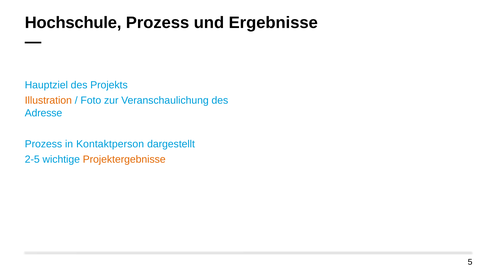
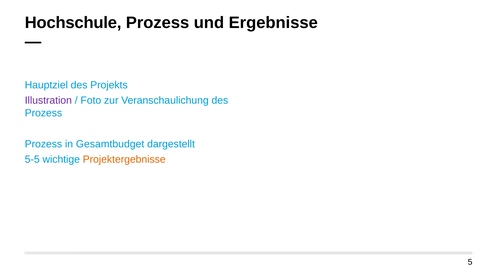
Illustration colour: orange -> purple
Adresse at (43, 113): Adresse -> Prozess
Kontaktperson: Kontaktperson -> Gesamtbudget
2-5: 2-5 -> 5-5
